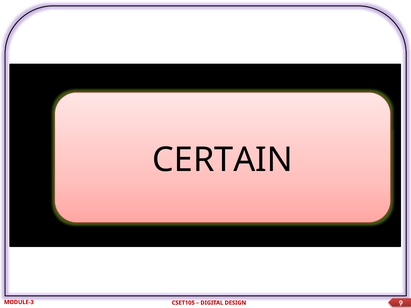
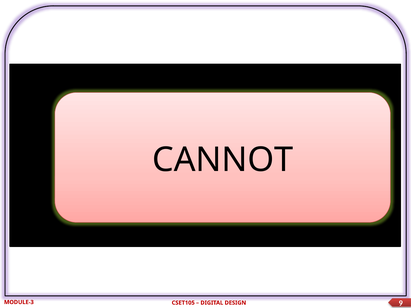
CERTAIN: CERTAIN -> CANNOT
